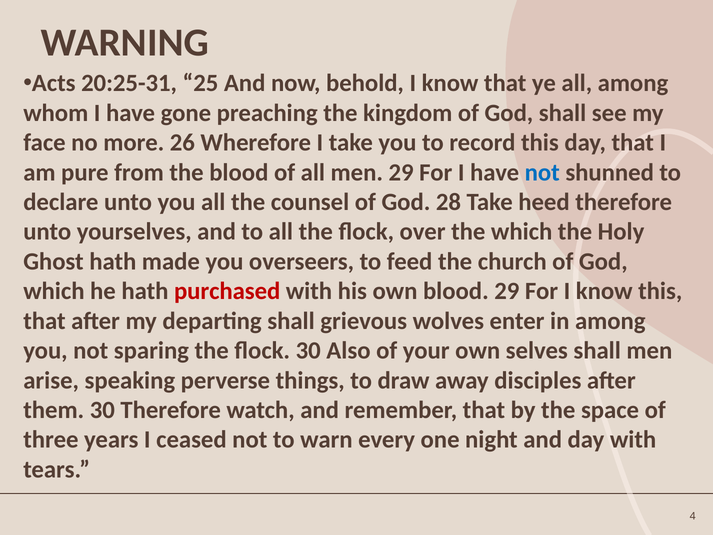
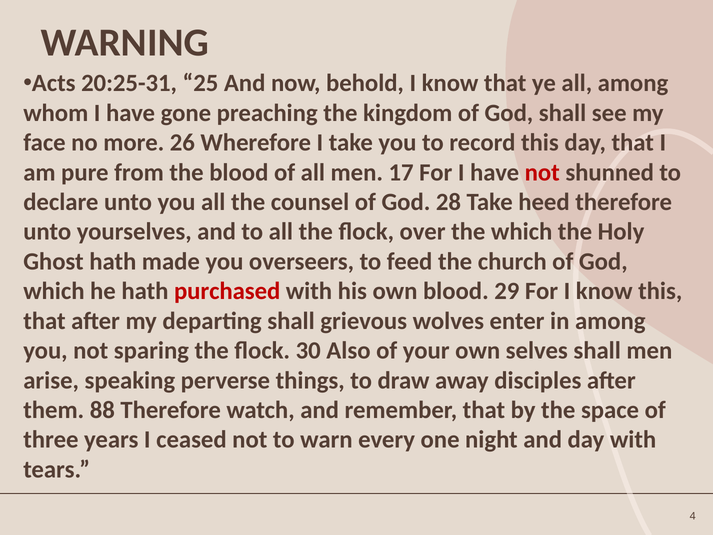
men 29: 29 -> 17
not at (542, 172) colour: blue -> red
them 30: 30 -> 88
